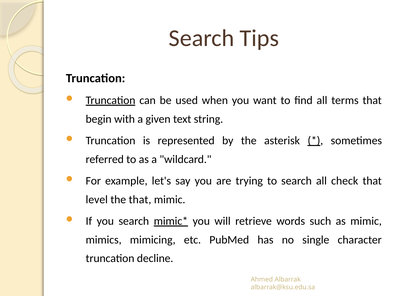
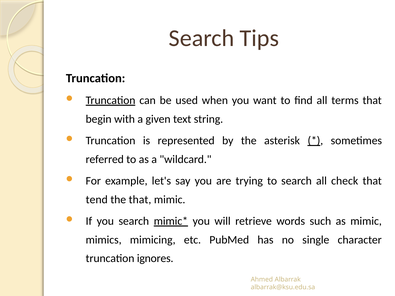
level: level -> tend
decline: decline -> ignores
